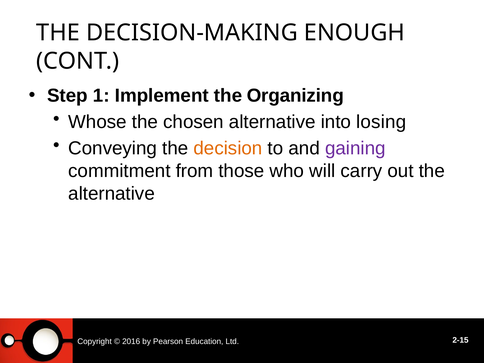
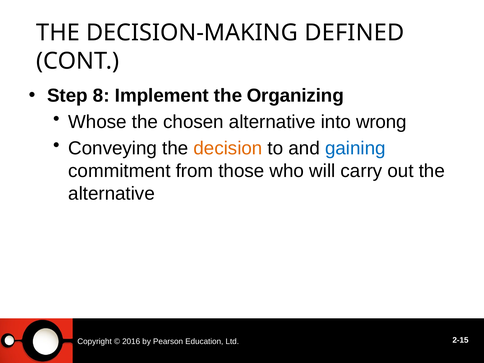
ENOUGH: ENOUGH -> DEFINED
1: 1 -> 8
losing: losing -> wrong
gaining colour: purple -> blue
